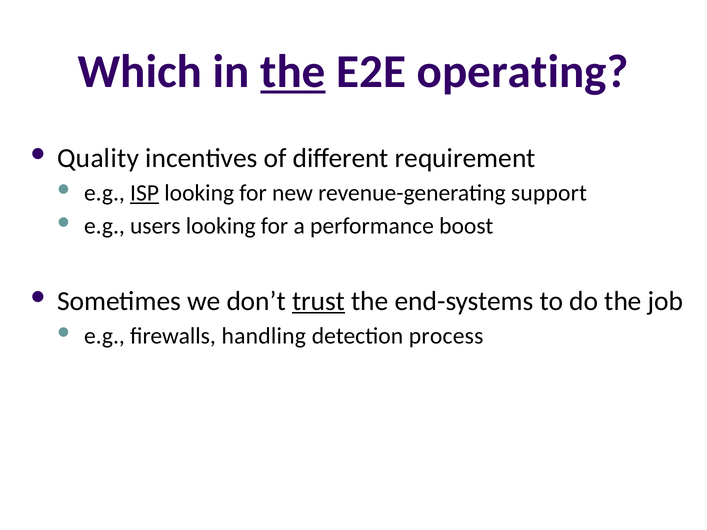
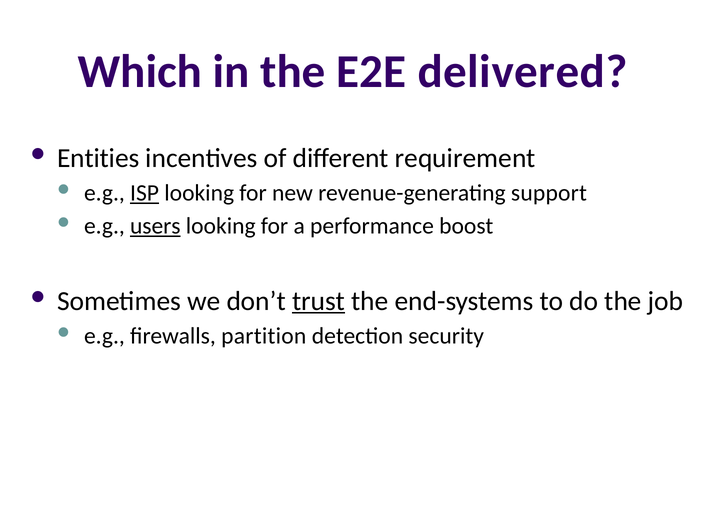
the at (293, 72) underline: present -> none
operating: operating -> delivered
Quality: Quality -> Entities
users underline: none -> present
handling: handling -> partition
process: process -> security
